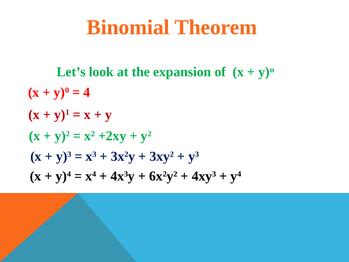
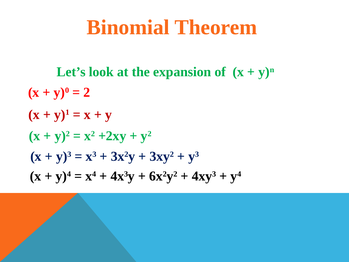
4: 4 -> 2
